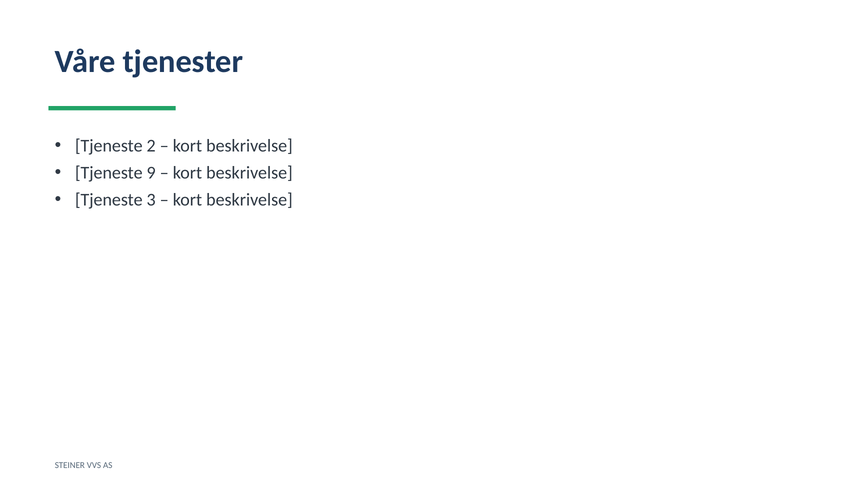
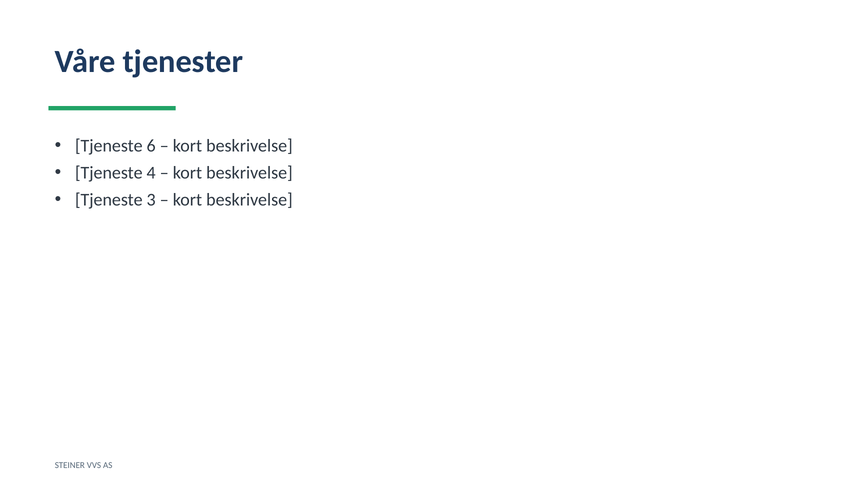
2: 2 -> 6
9: 9 -> 4
